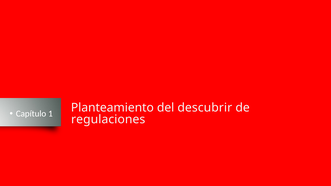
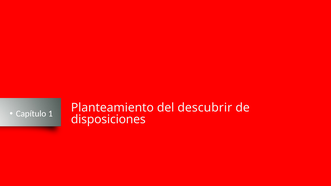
regulaciones: regulaciones -> disposiciones
